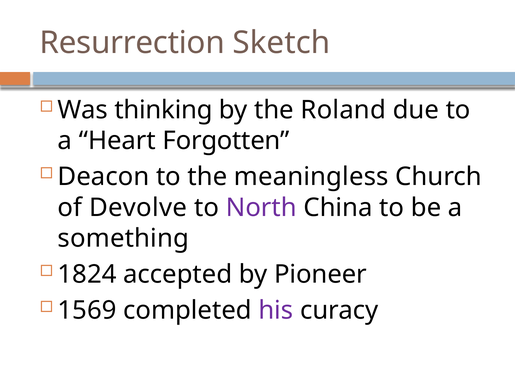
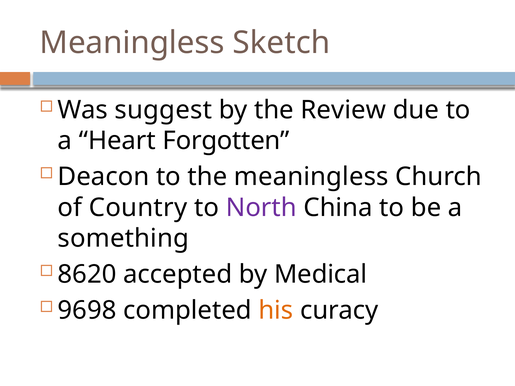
Resurrection at (132, 43): Resurrection -> Meaningless
thinking: thinking -> suggest
Roland: Roland -> Review
Devolve: Devolve -> Country
1824: 1824 -> 8620
Pioneer: Pioneer -> Medical
1569: 1569 -> 9698
his colour: purple -> orange
